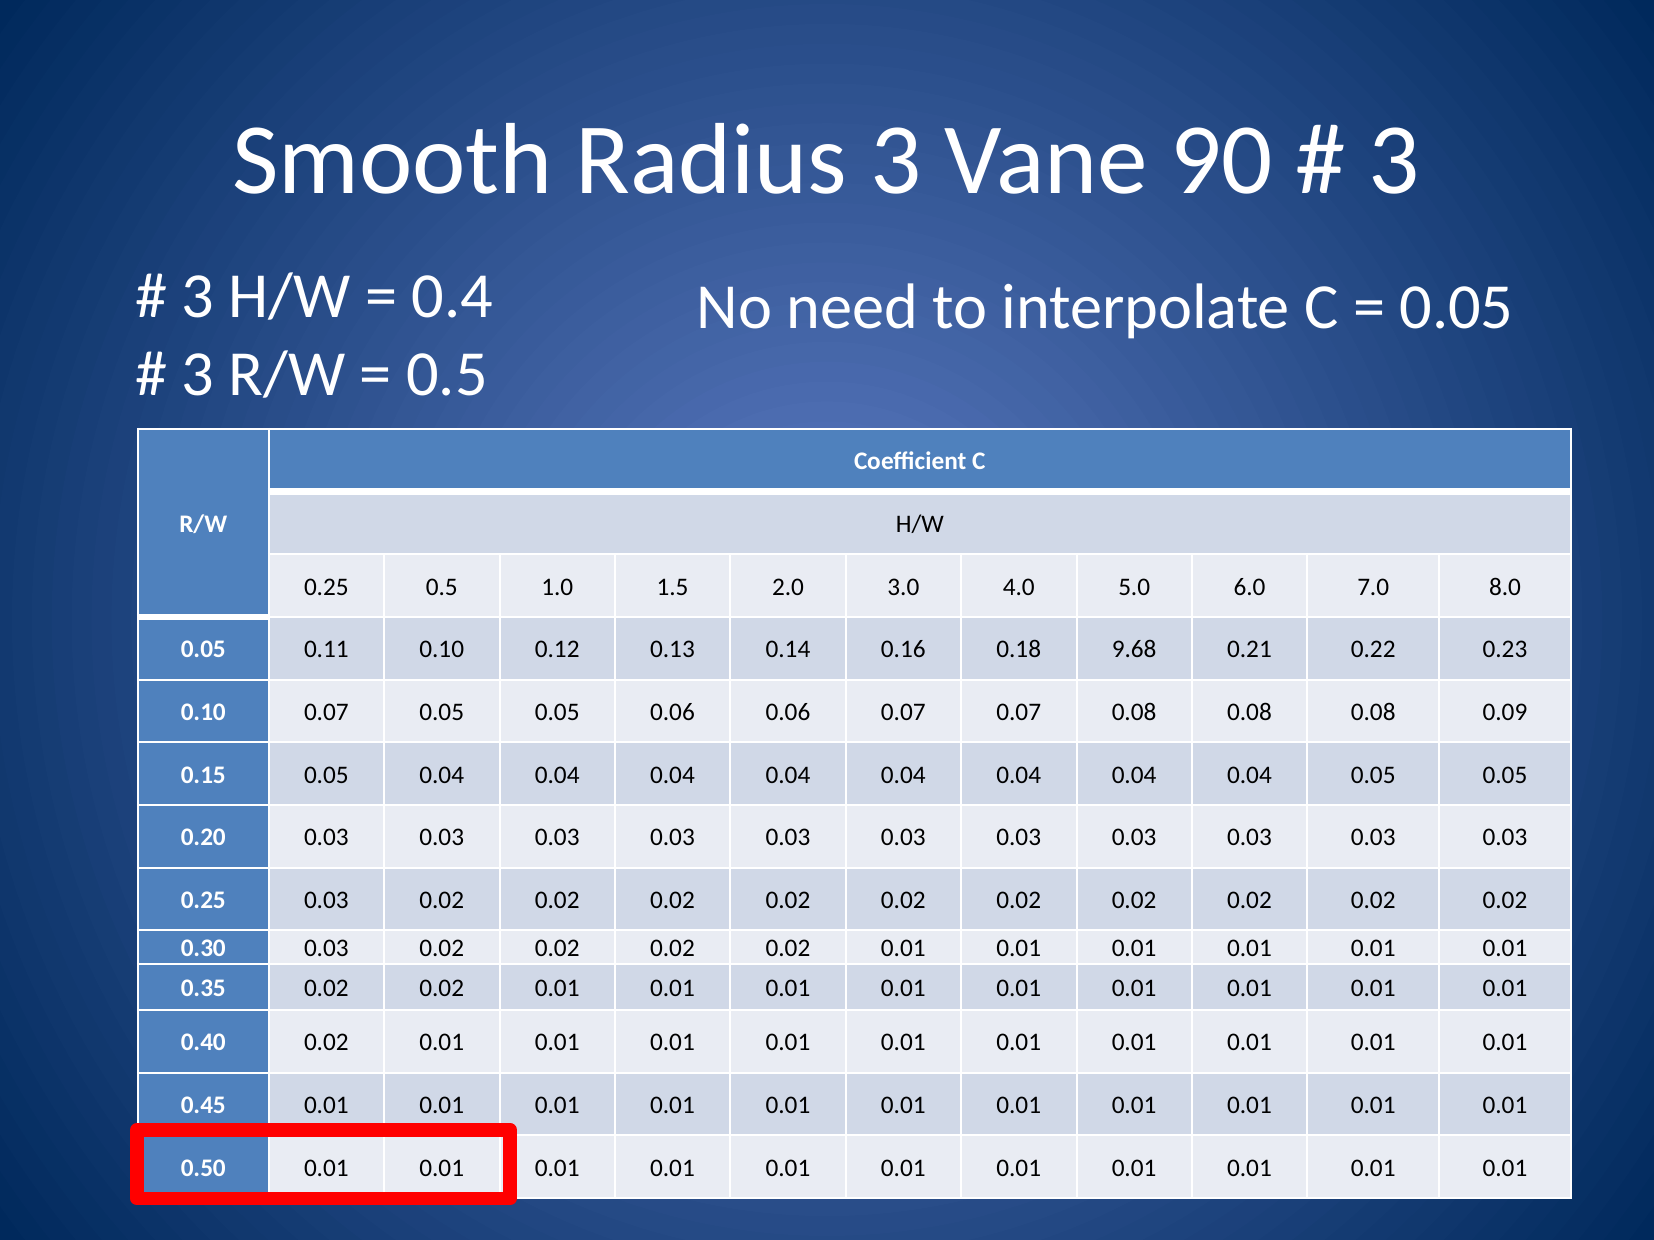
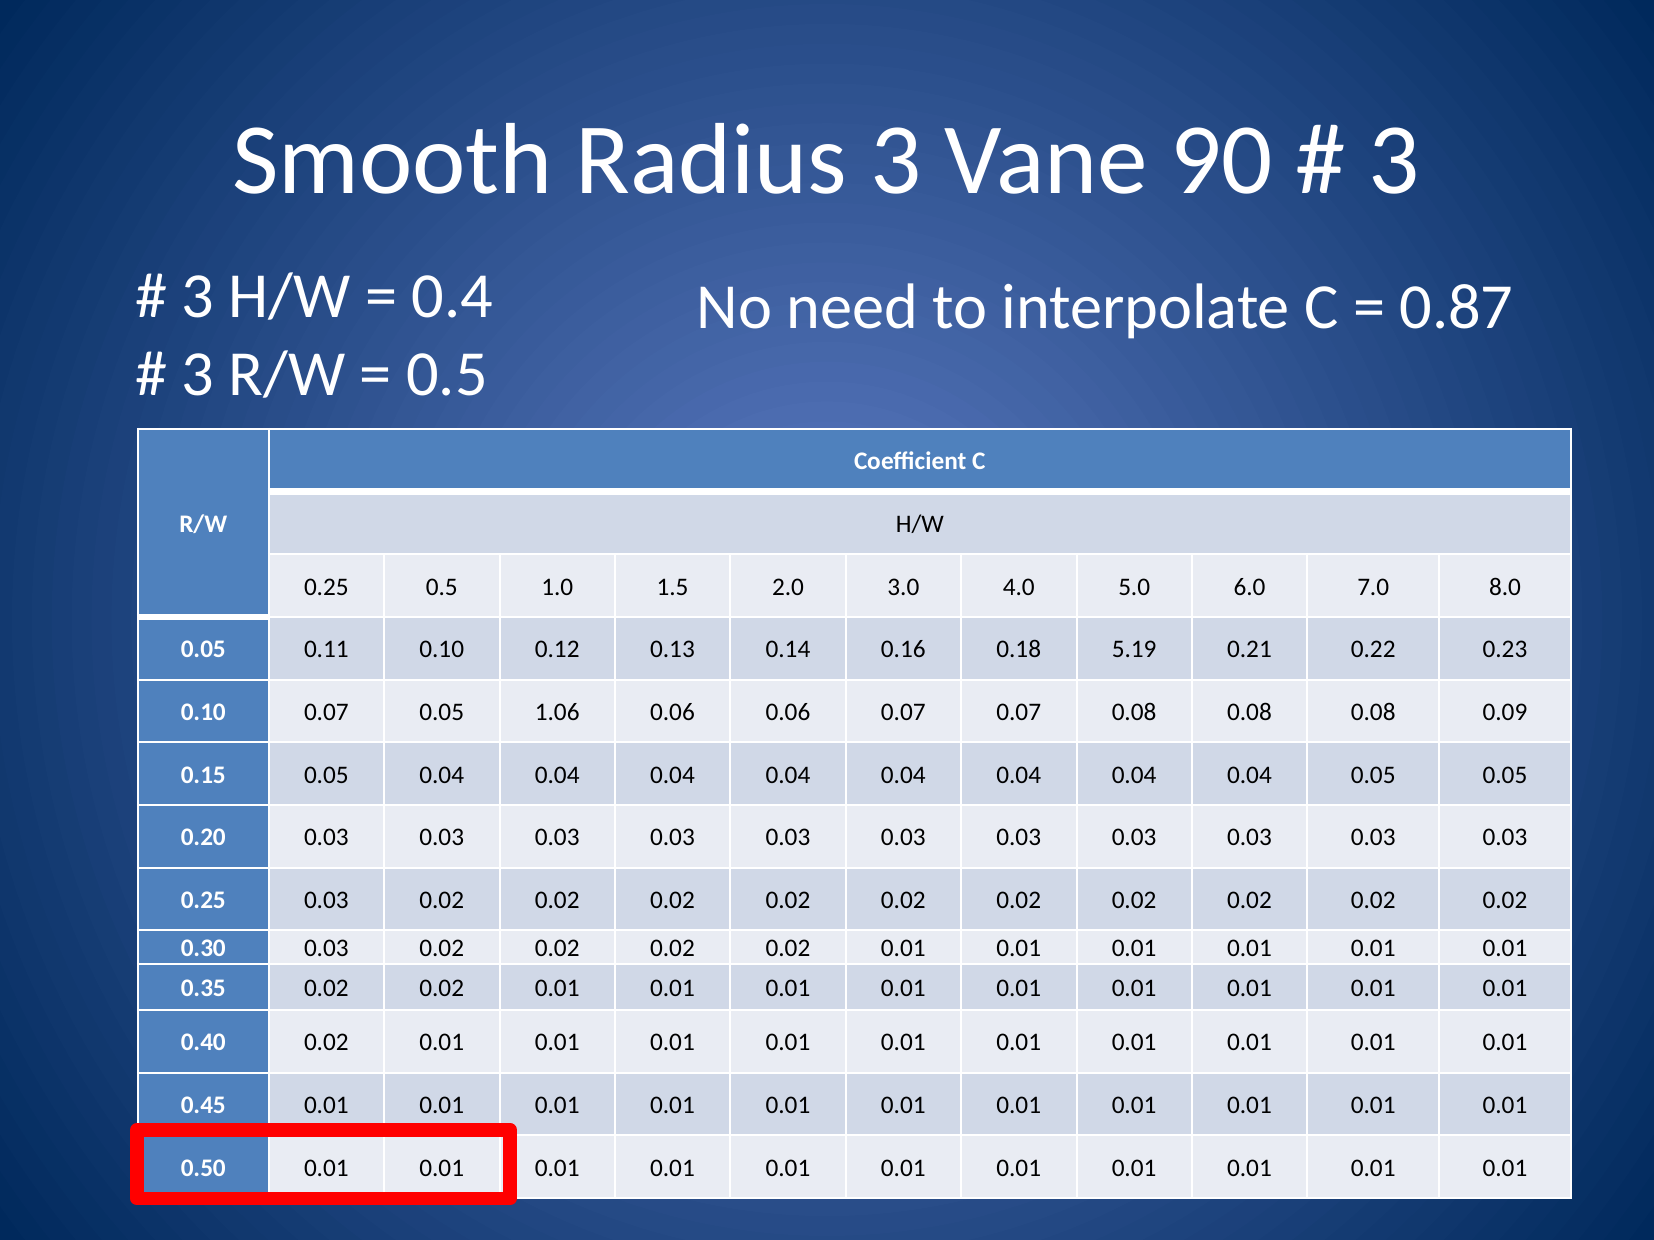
0.05 at (1456, 308): 0.05 -> 0.87
9.68: 9.68 -> 5.19
0.07 0.05 0.05: 0.05 -> 1.06
